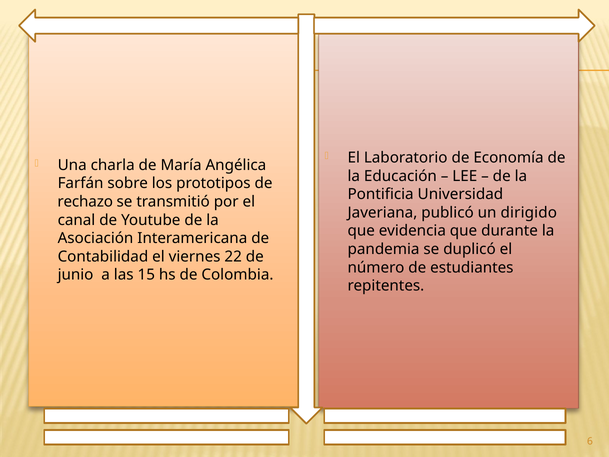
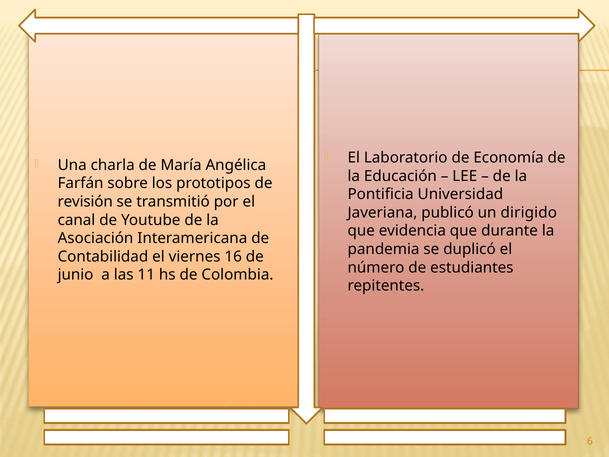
rechazo: rechazo -> revisión
22: 22 -> 16
15: 15 -> 11
